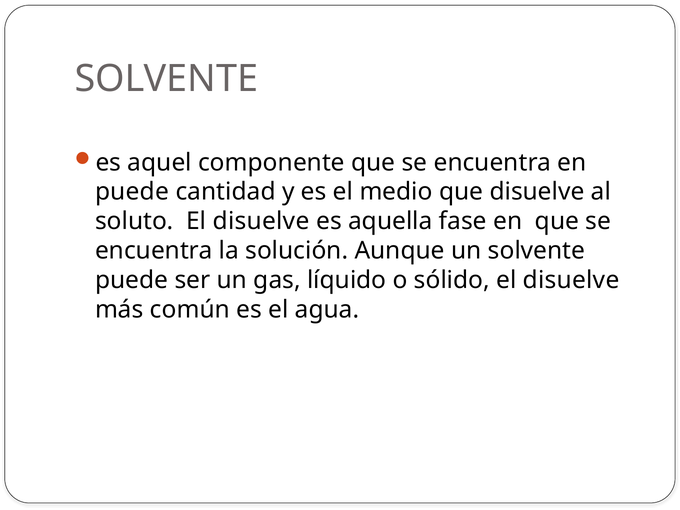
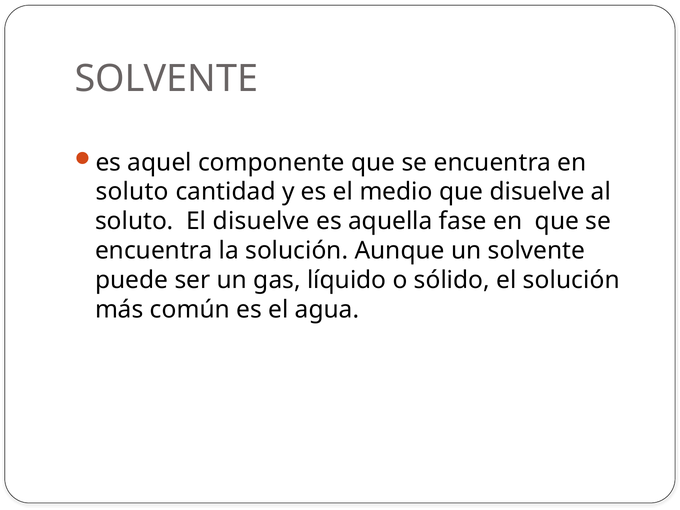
puede at (132, 192): puede -> soluto
sólido el disuelve: disuelve -> solución
